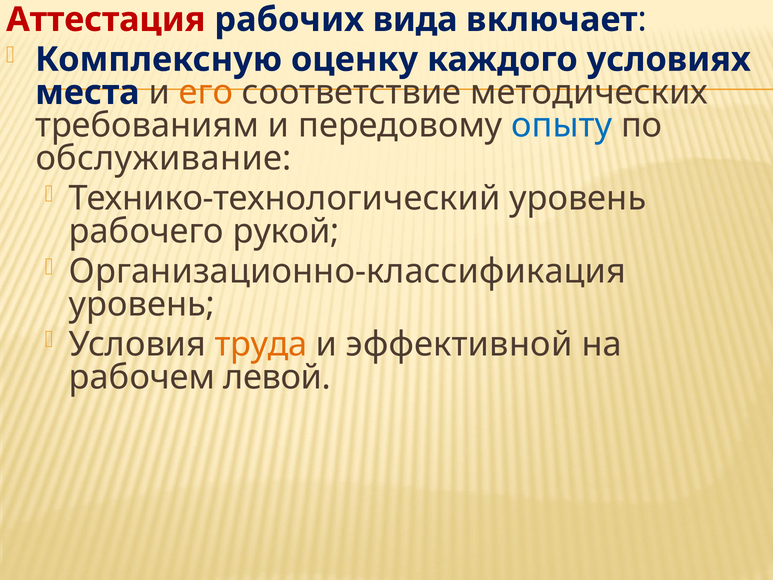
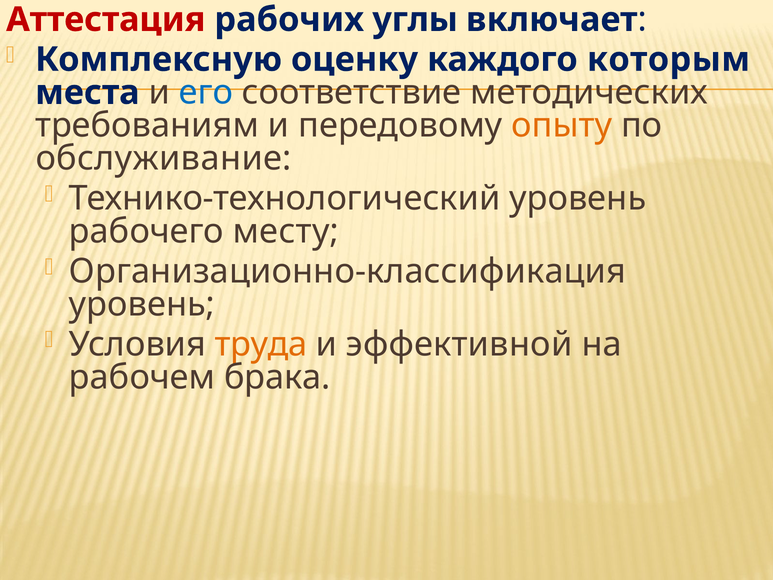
вида: вида -> углы
условиях: условиях -> которым
его colour: orange -> blue
опыту colour: blue -> orange
рукой: рукой -> месту
левой: левой -> брака
